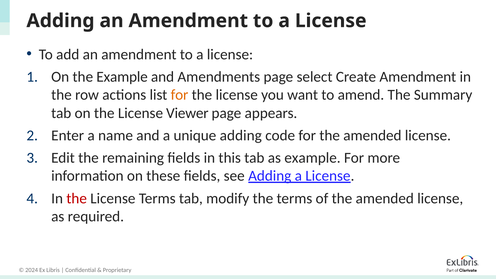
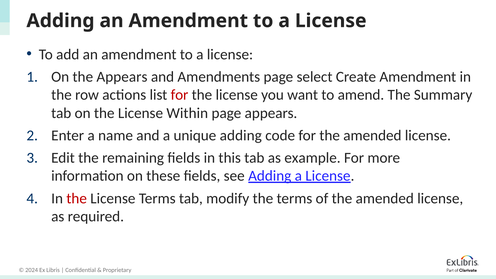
the Example: Example -> Appears
for at (180, 95) colour: orange -> red
Viewer: Viewer -> Within
